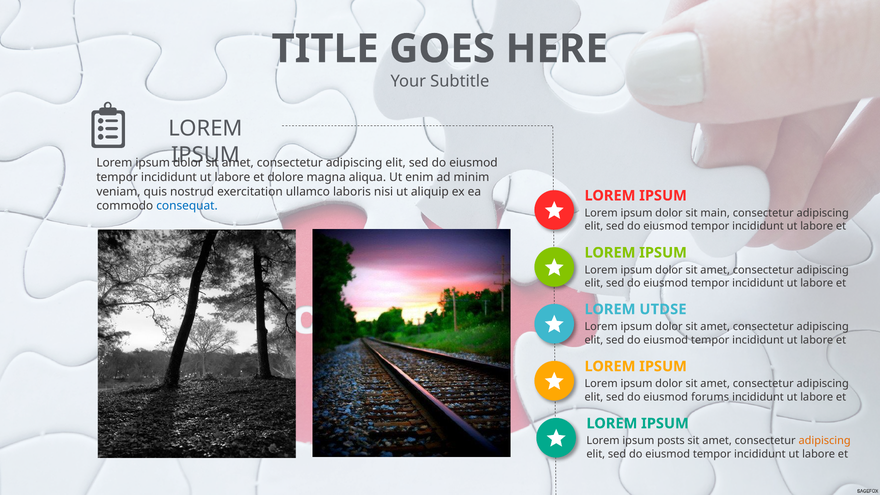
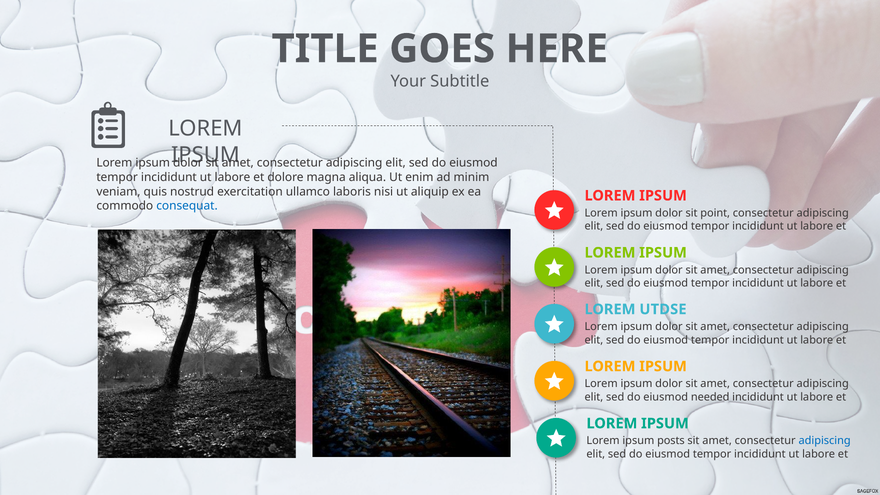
main: main -> point
forums: forums -> needed
adipiscing at (825, 441) colour: orange -> blue
